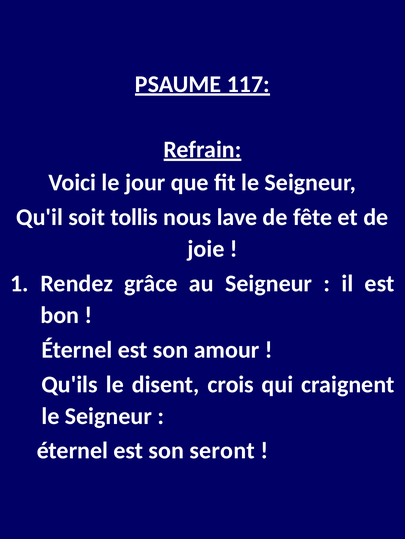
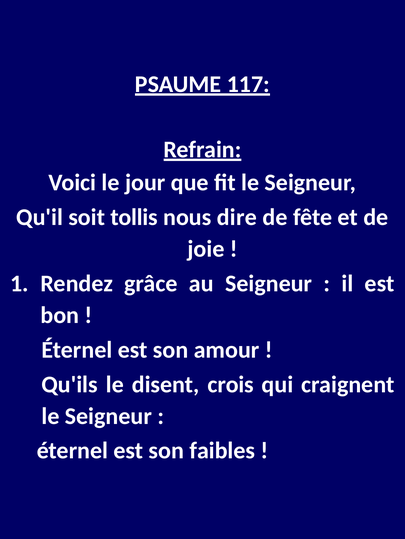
lave: lave -> dire
seront: seront -> faibles
